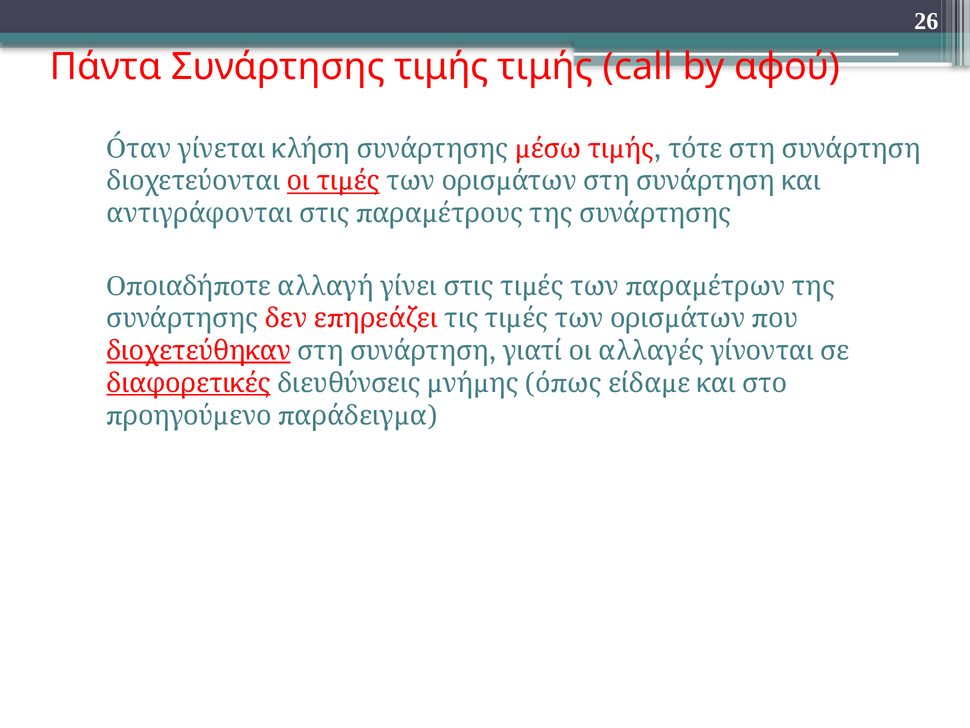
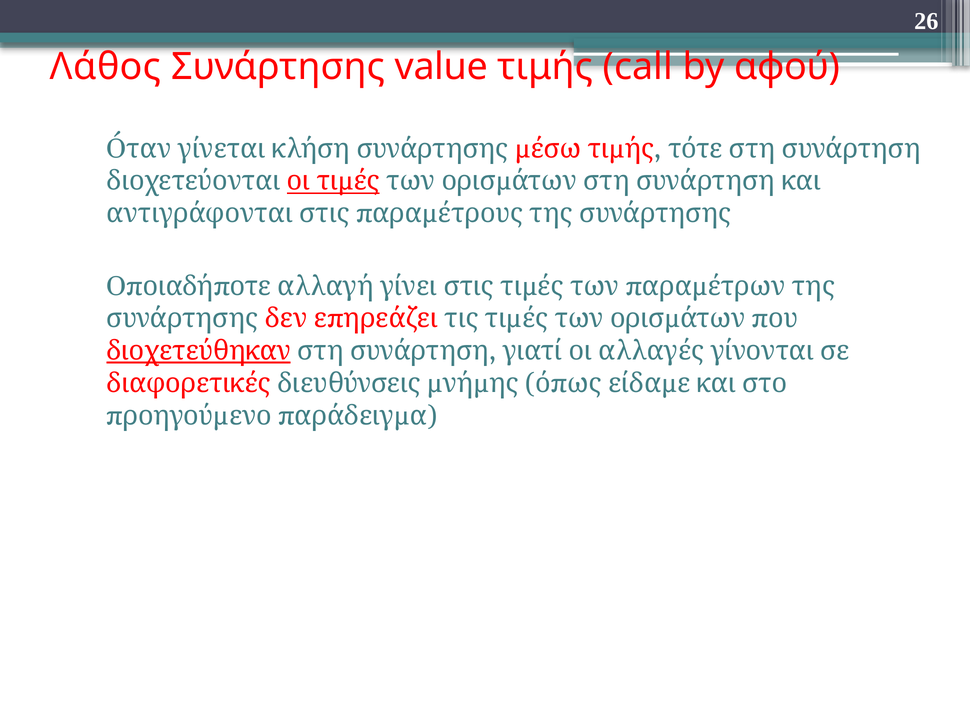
Πάντα: Πάντα -> Λάθος
Συνάρτησης τιμής: τιμής -> value
διαφορετικές underline: present -> none
